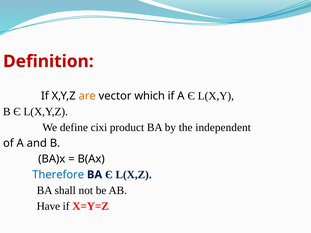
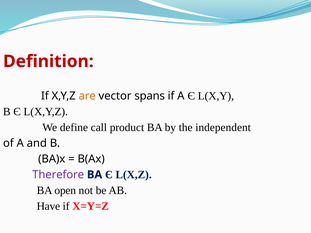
which: which -> spans
cixi: cixi -> call
Therefore colour: blue -> purple
shall: shall -> open
